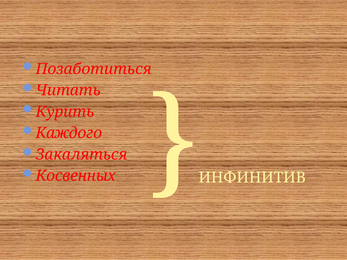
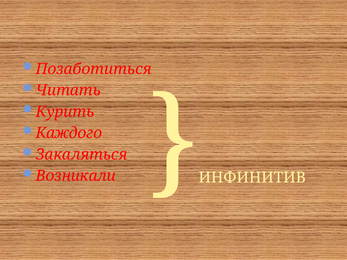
Косвенных: Косвенных -> Возникали
